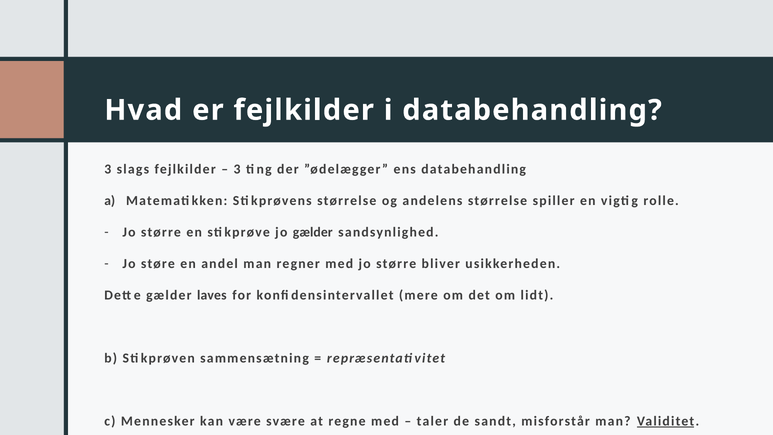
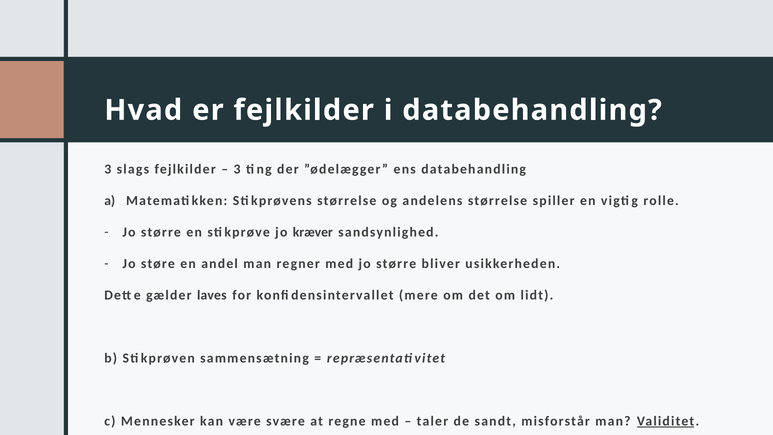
jo gælder: gælder -> kræver
